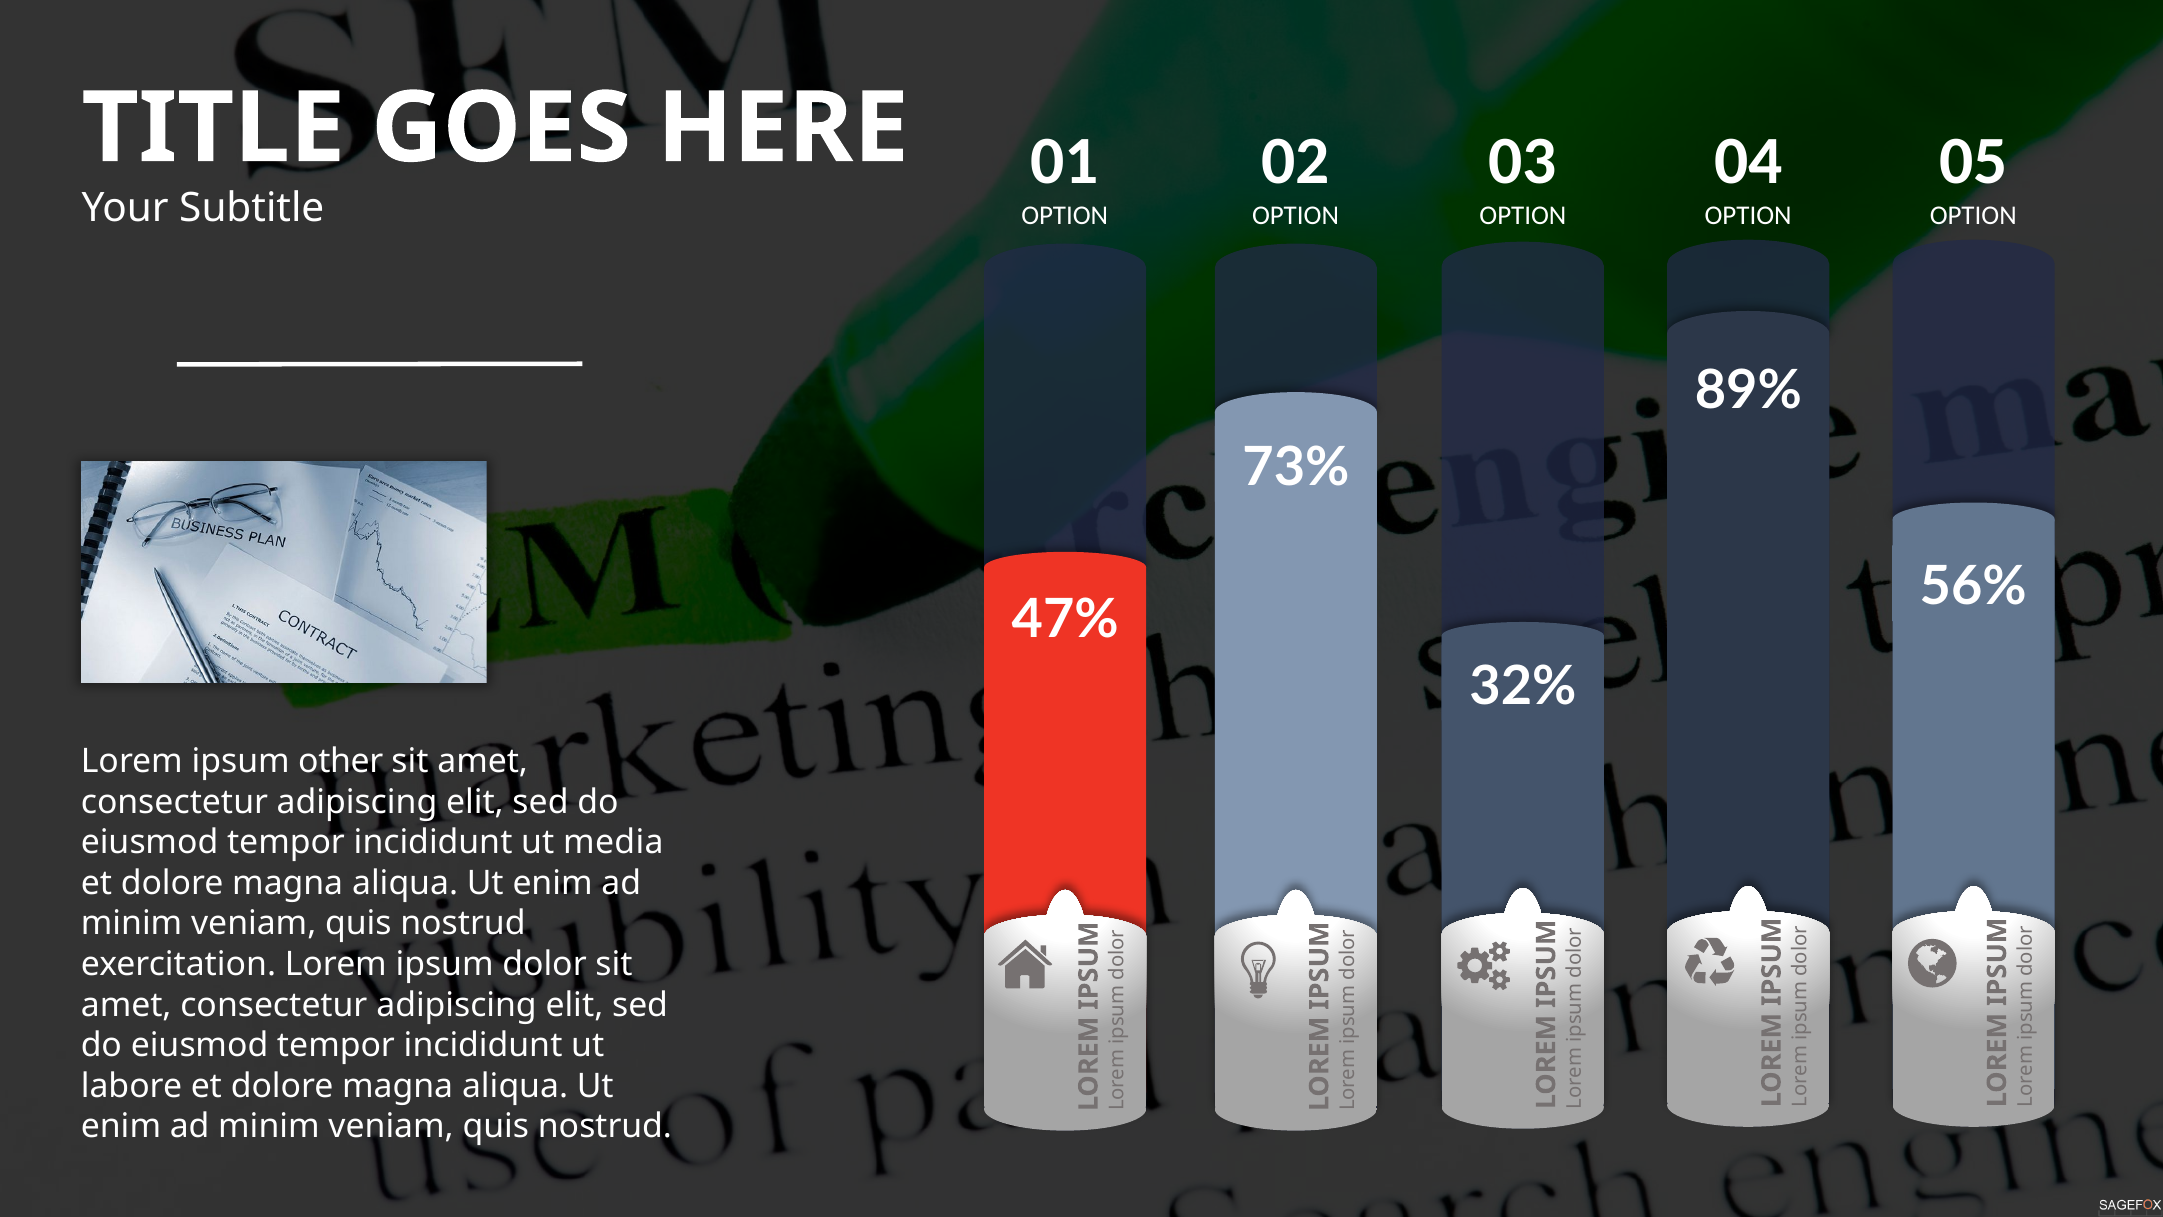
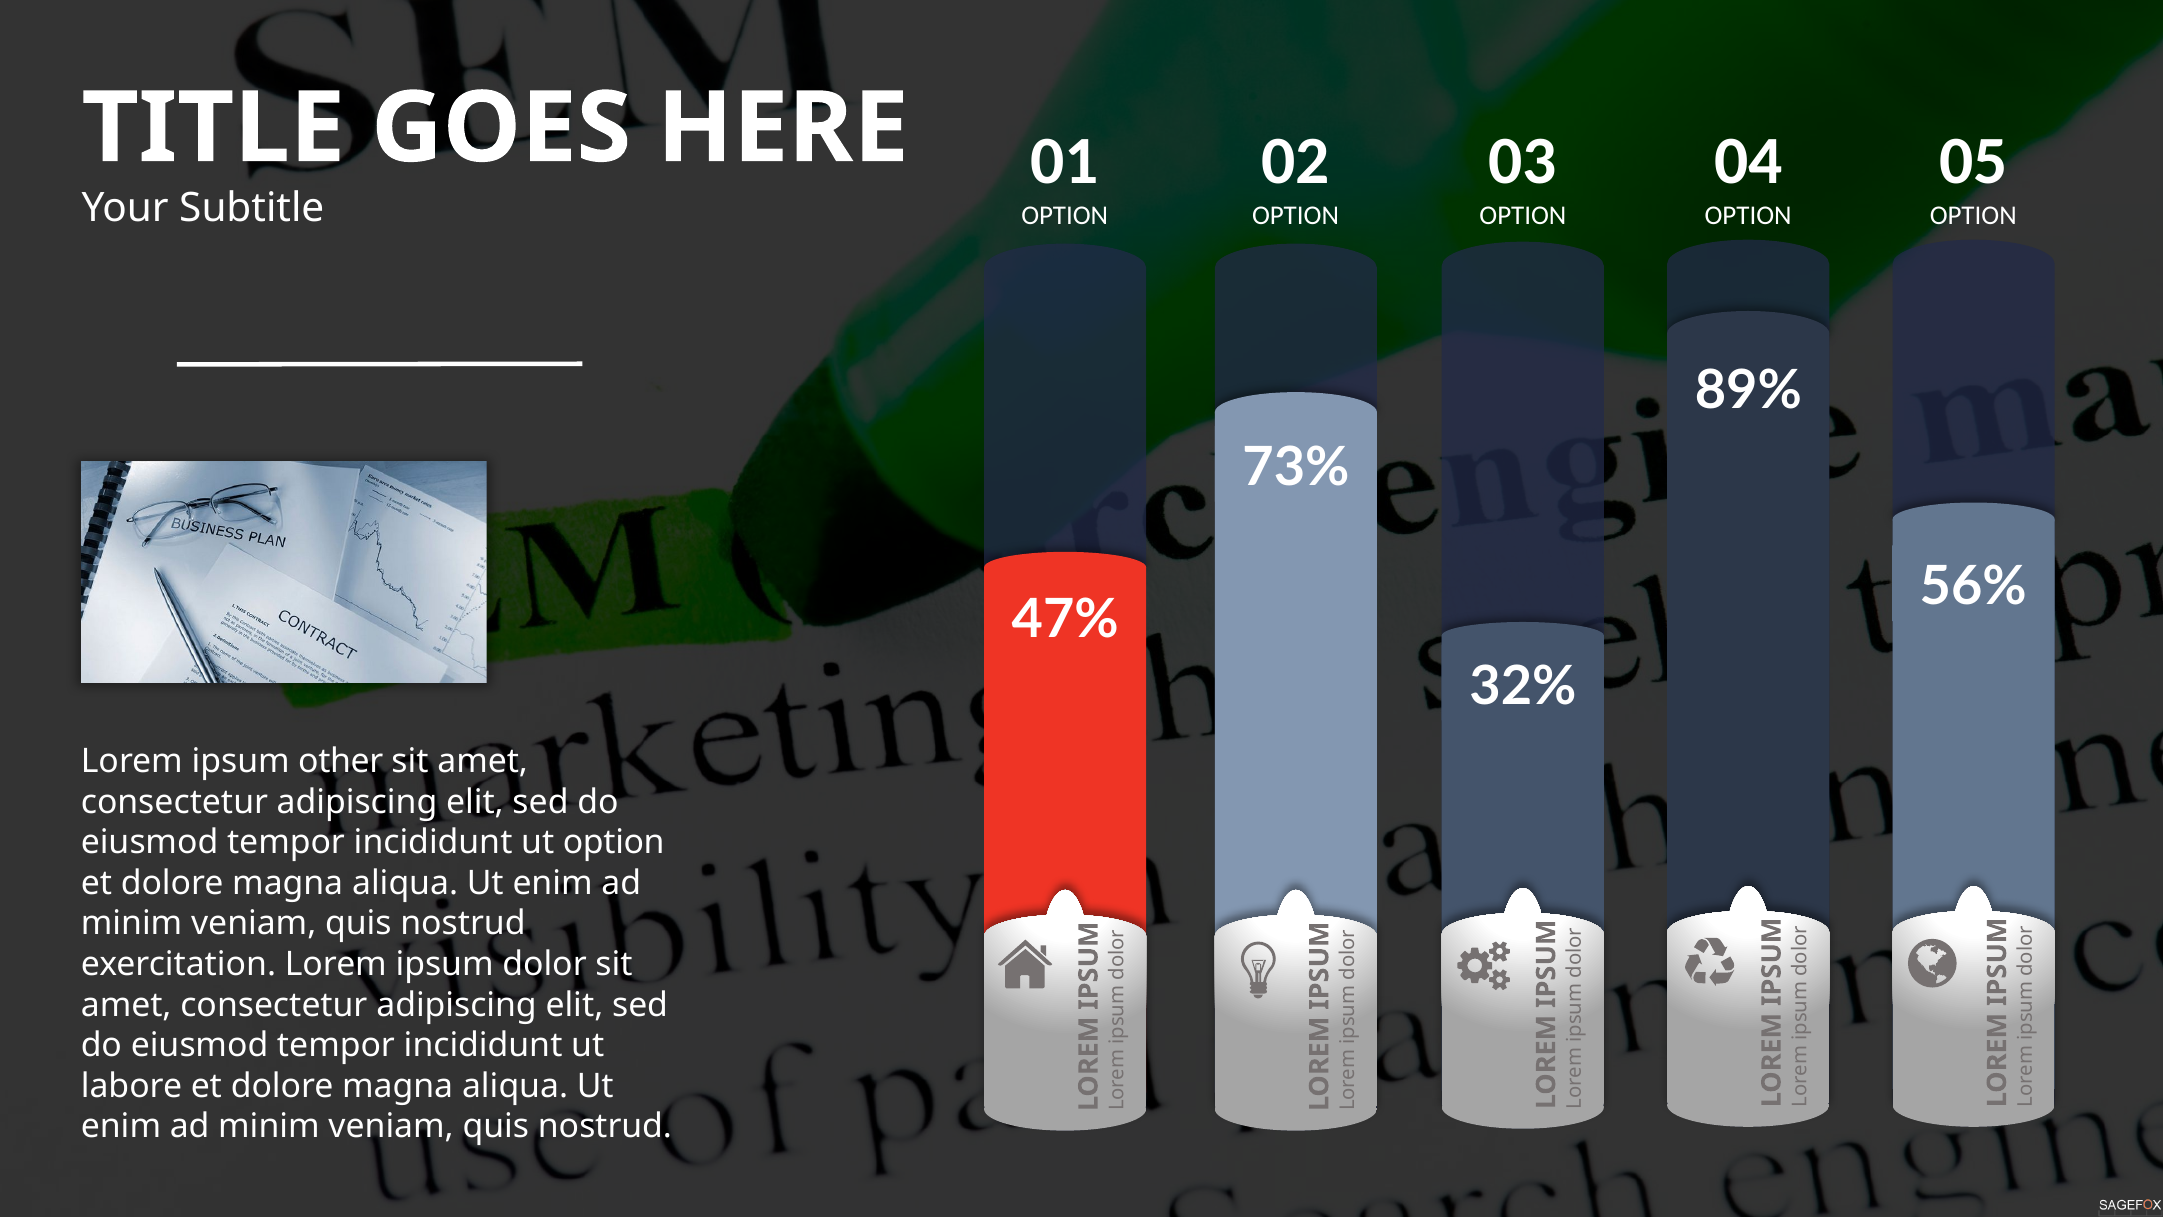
ut media: media -> option
